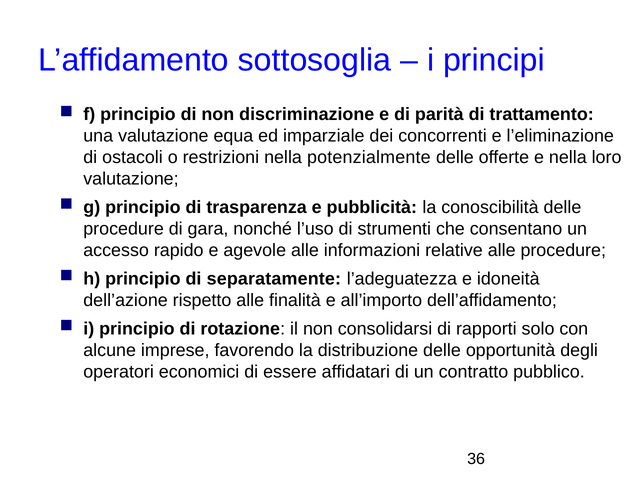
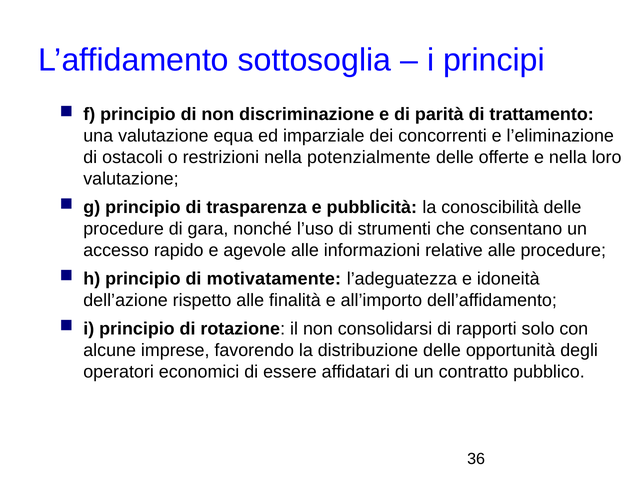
separatamente: separatamente -> motivatamente
